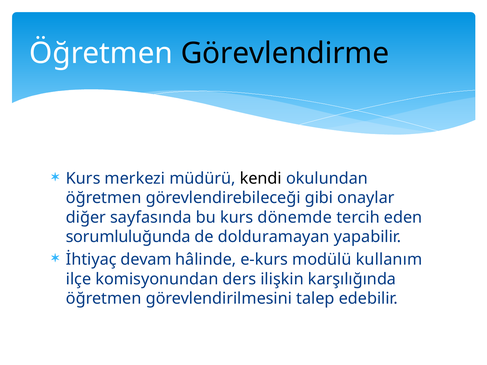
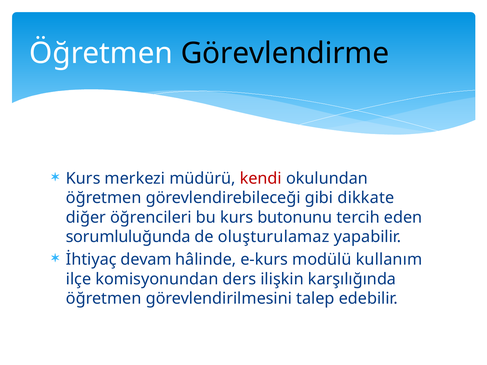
kendi colour: black -> red
onaylar: onaylar -> dikkate
sayfasında: sayfasında -> öğrencileri
dönemde: dönemde -> butonunu
dolduramayan: dolduramayan -> oluşturulamaz
